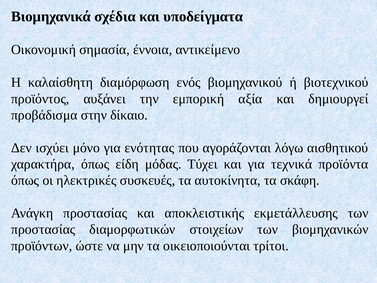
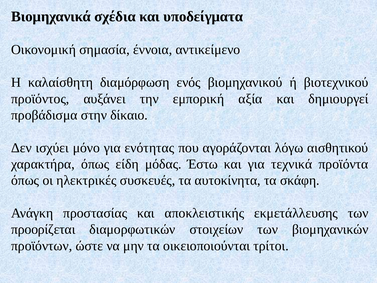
Τύχει: Τύχει -> Έστω
προστασίας at (43, 229): προστασίας -> προορίζεται
